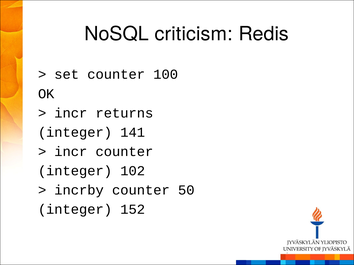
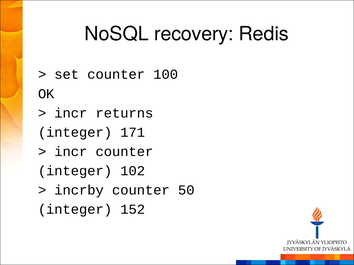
criticism: criticism -> recovery
141: 141 -> 171
